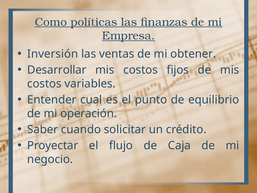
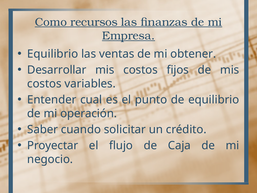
políticas: políticas -> recursos
Inversión at (53, 54): Inversión -> Equilibrio
